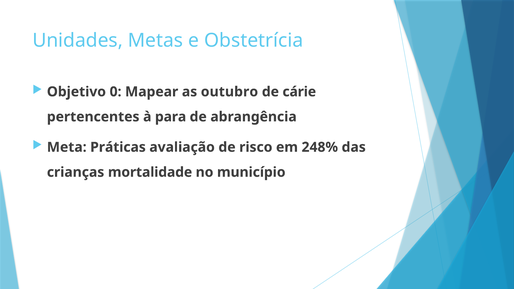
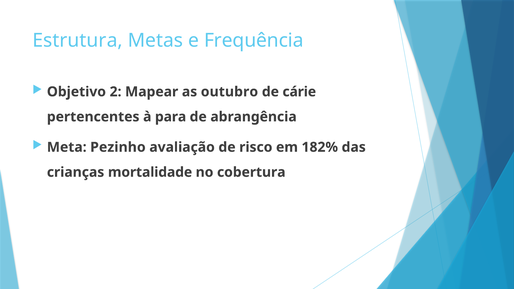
Unidades: Unidades -> Estrutura
Obstetrícia: Obstetrícia -> Frequência
0: 0 -> 2
Práticas: Práticas -> Pezinho
248%: 248% -> 182%
município: município -> cobertura
